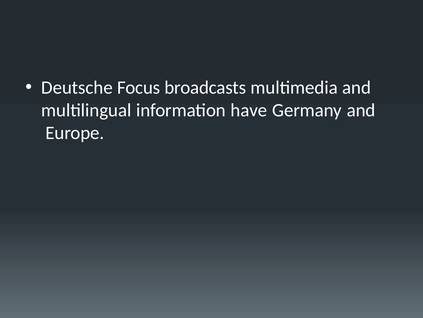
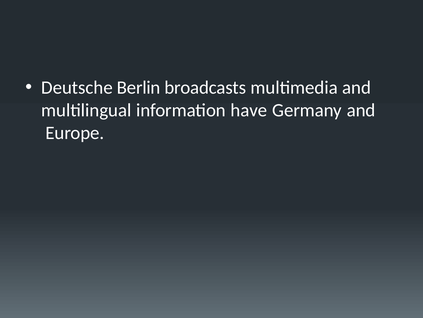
Focus: Focus -> Berlin
